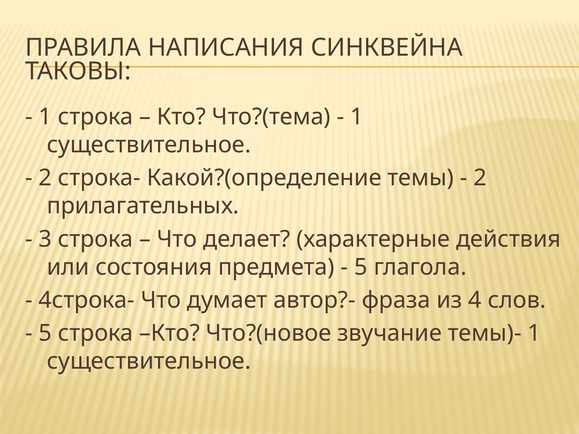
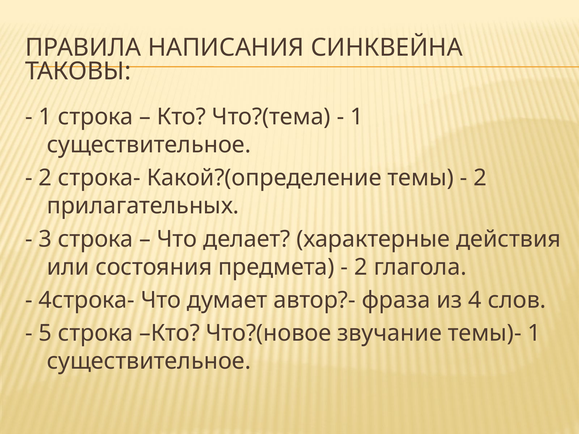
5 at (361, 267): 5 -> 2
